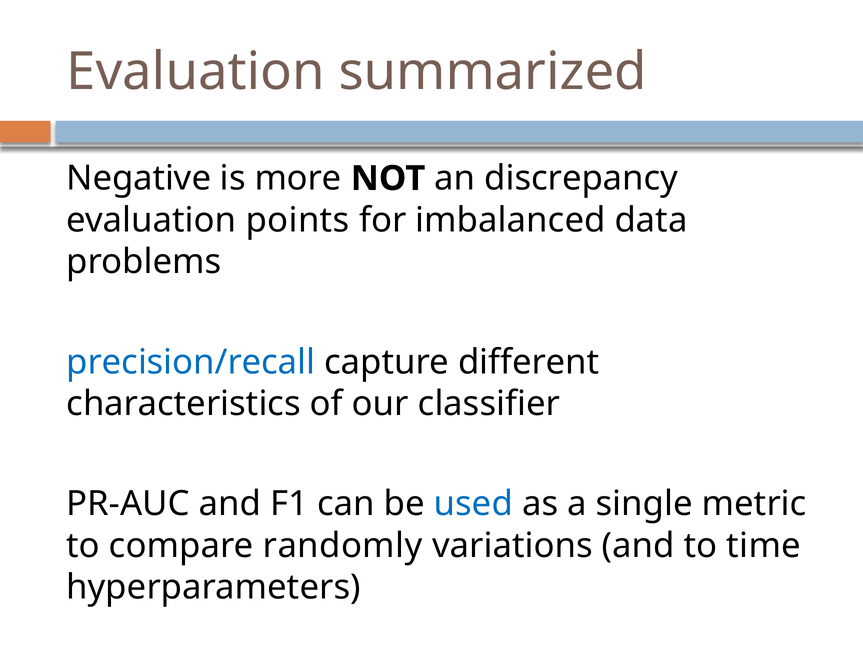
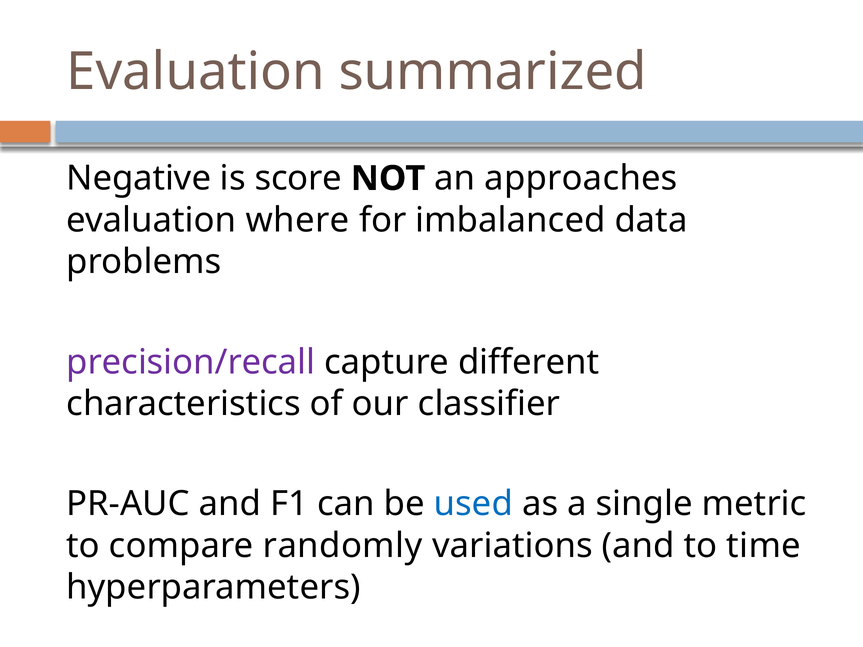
more: more -> score
discrepancy: discrepancy -> approaches
points: points -> where
precision/recall colour: blue -> purple
